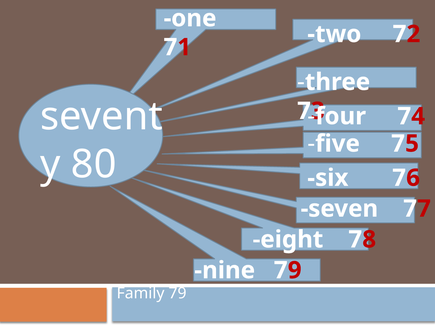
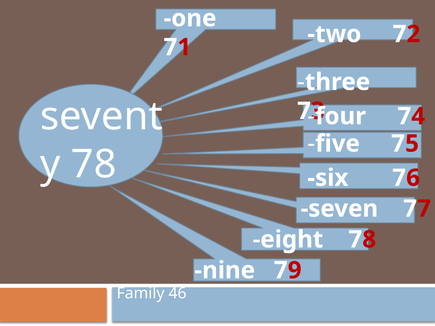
80 at (94, 164): 80 -> 78
Family 79: 79 -> 46
